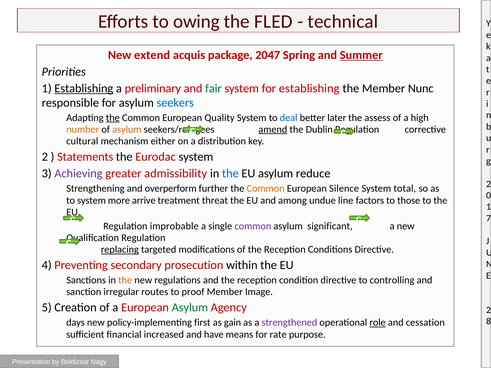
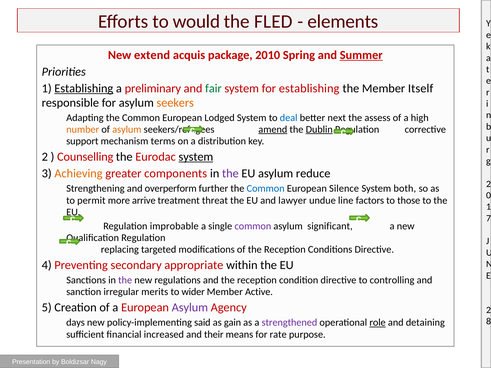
owing: owing -> would
technical: technical -> elements
2047: 2047 -> 2010
Nunc: Nunc -> Itself
seekers colour: blue -> orange
the at (113, 118) underline: present -> none
Quality: Quality -> Lodged
later: later -> next
Dublin underline: none -> present
cultural: cultural -> support
either: either -> terms
Statements: Statements -> Counselling
system at (196, 157) underline: none -> present
Achieving colour: purple -> orange
admissibility: admissibility -> components
the at (230, 174) colour: blue -> purple
Common at (266, 189) colour: orange -> blue
total: total -> both
to system: system -> permit
among: among -> lawyer
replacing underline: present -> none
prosecution: prosecution -> appropriate
the at (125, 280) colour: orange -> purple
routes: routes -> merits
proof: proof -> wider
Image: Image -> Active
Asylum at (190, 308) colour: green -> purple
first: first -> said
cessation: cessation -> detaining
have: have -> their
